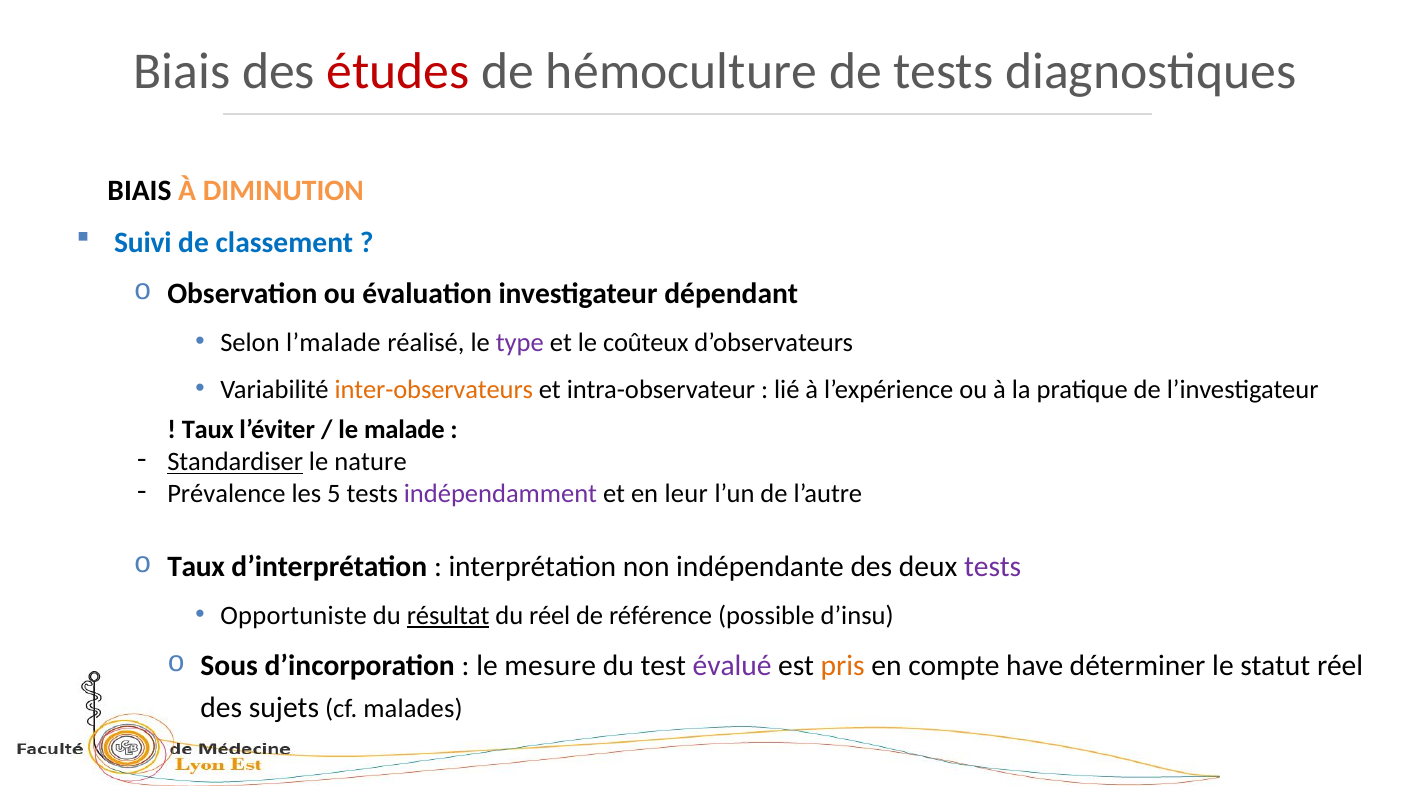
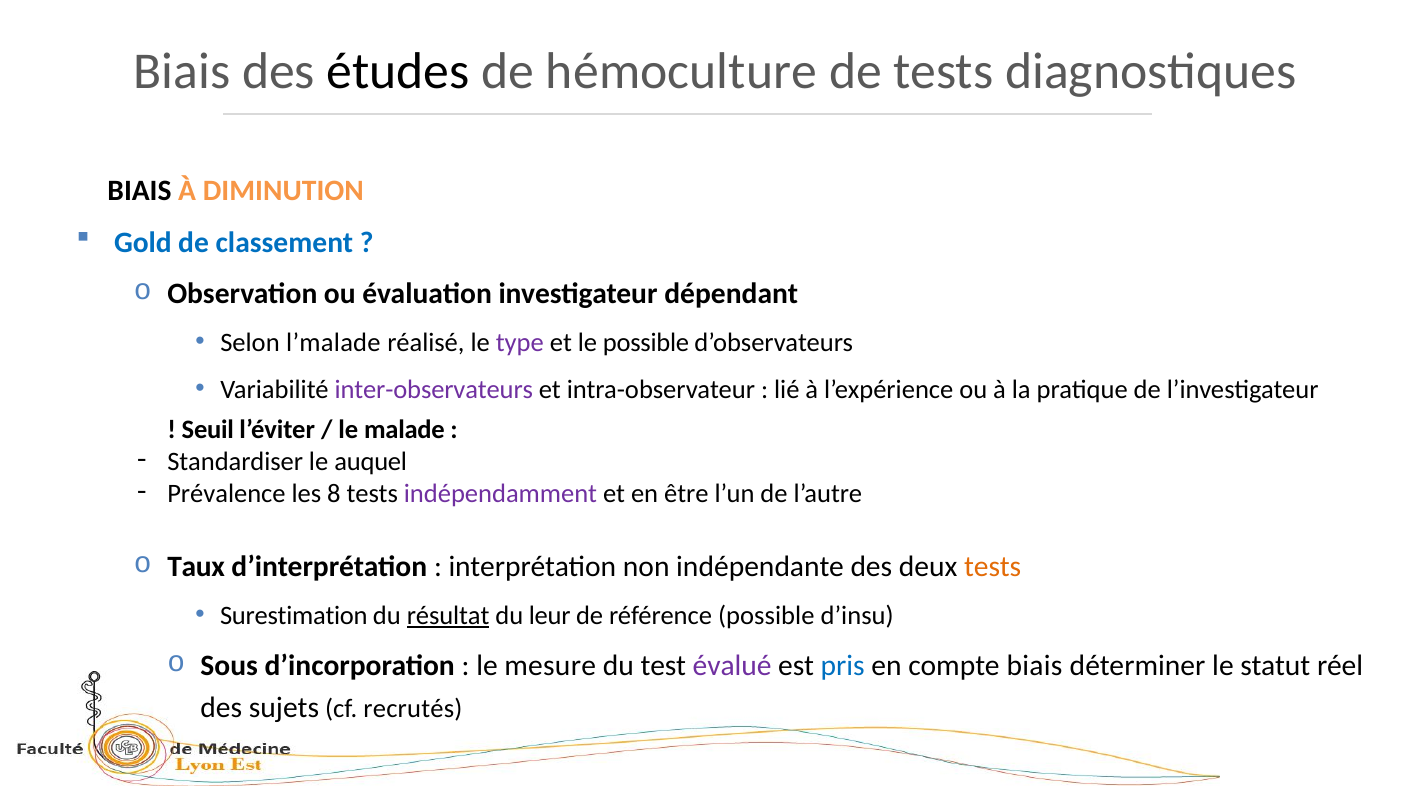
études colour: red -> black
Suivi: Suivi -> Gold
le coûteux: coûteux -> possible
inter-observateurs colour: orange -> purple
Taux at (208, 430): Taux -> Seuil
Standardiser underline: present -> none
nature: nature -> auquel
5: 5 -> 8
leur: leur -> être
tests at (993, 567) colour: purple -> orange
Opportuniste: Opportuniste -> Surestimation
du réel: réel -> leur
pris colour: orange -> blue
compte have: have -> biais
malades: malades -> recrutés
